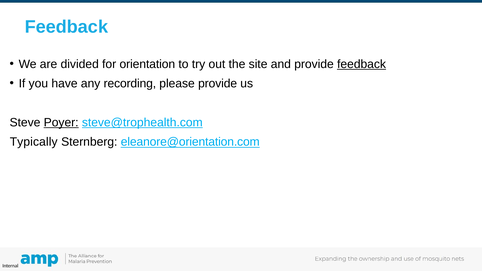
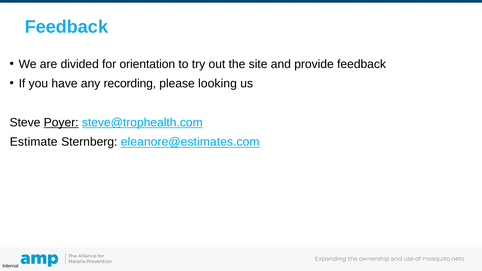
feedback at (362, 64) underline: present -> none
please provide: provide -> looking
Typically: Typically -> Estimate
eleanore@orientation.com: eleanore@orientation.com -> eleanore@estimates.com
